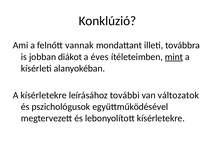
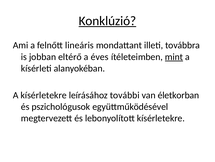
Konklúzió underline: none -> present
vannak: vannak -> lineáris
diákot: diákot -> eltérő
változatok: változatok -> életkorban
